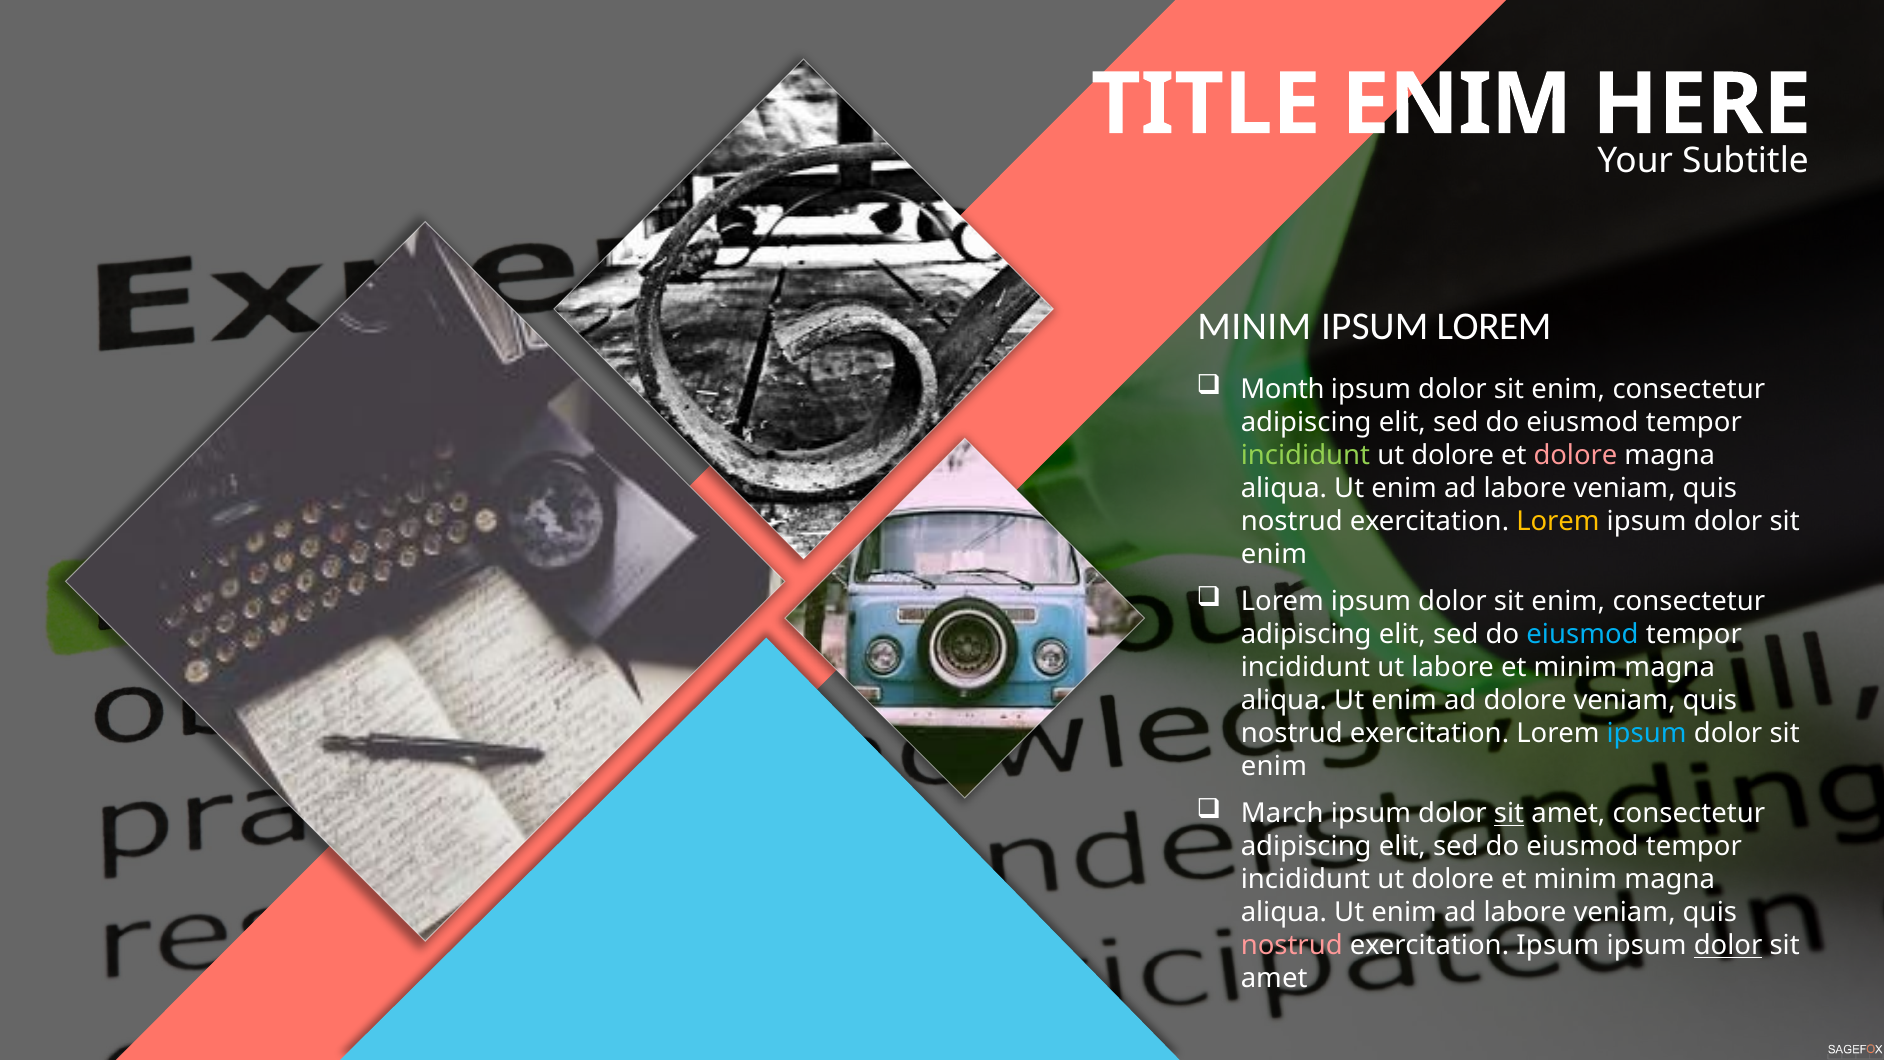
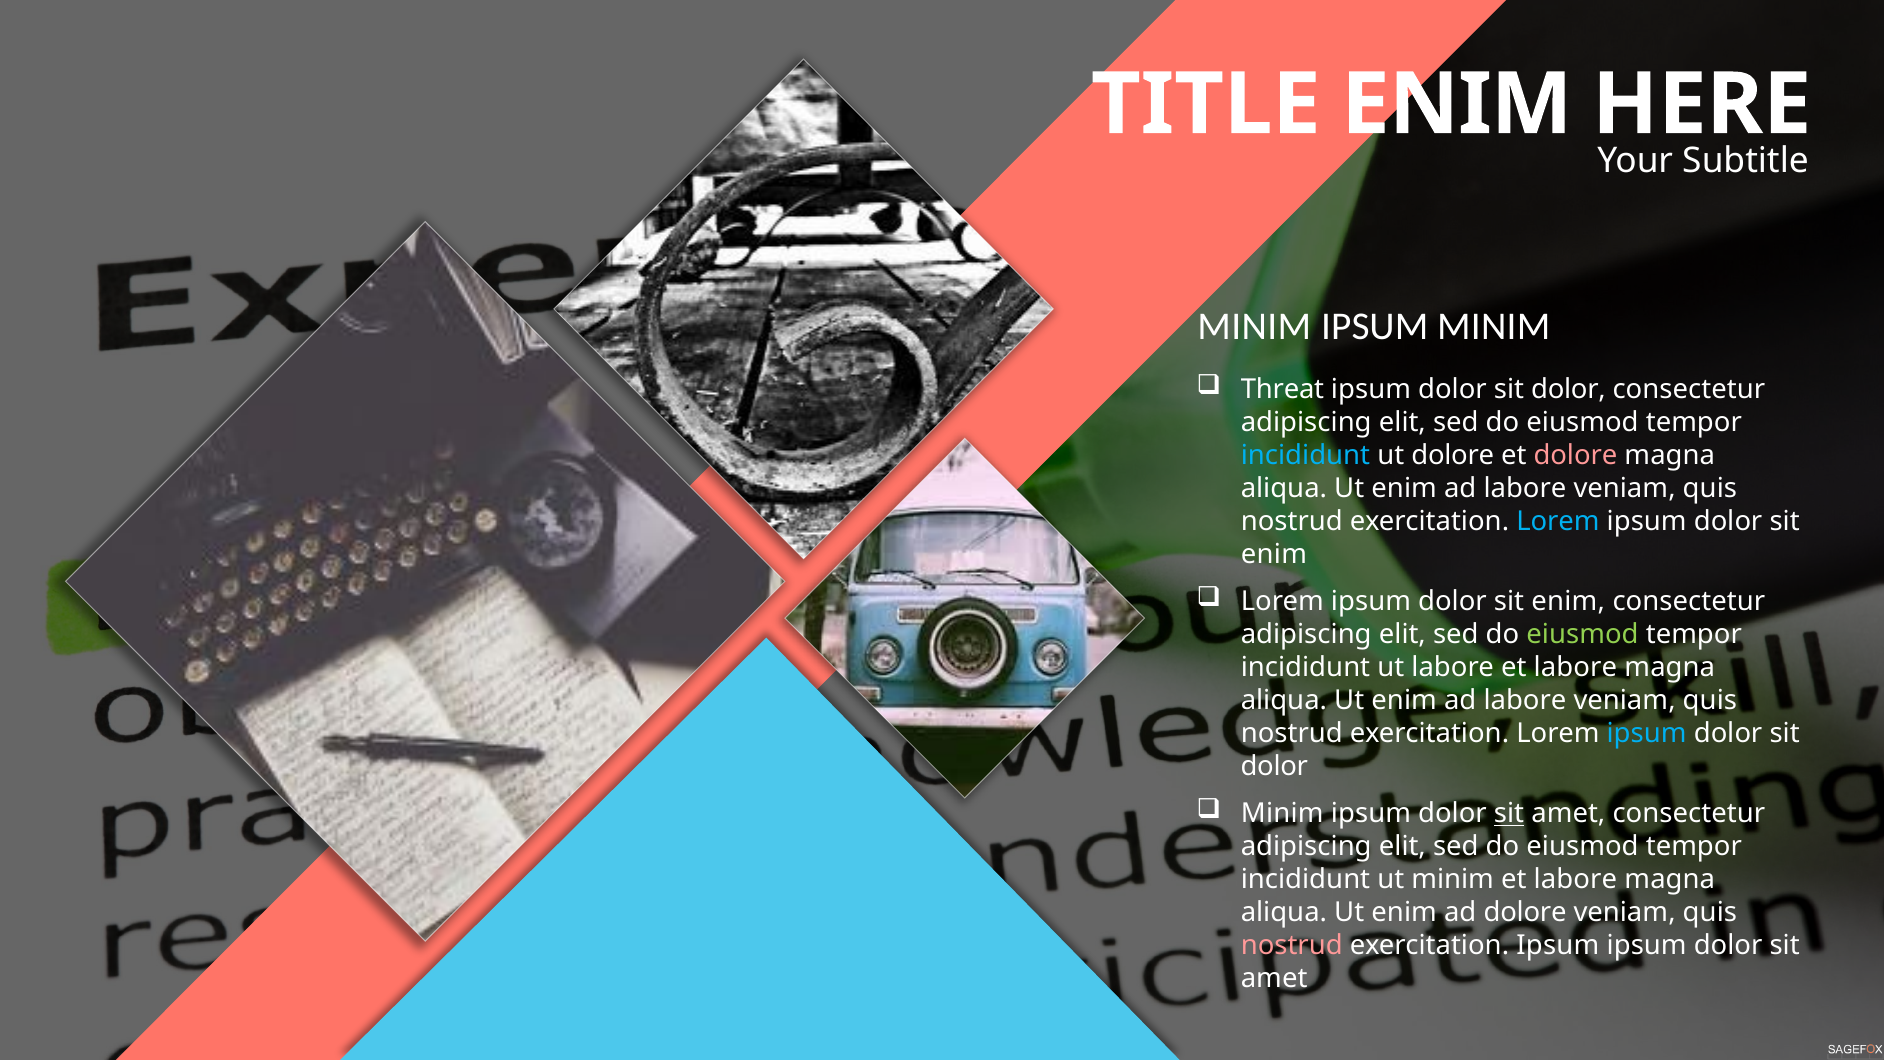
IPSUM LOREM: LOREM -> MINIM
Month: Month -> Threat
enim at (1568, 389): enim -> dolor
incididunt at (1305, 455) colour: light green -> light blue
Lorem at (1558, 521) colour: yellow -> light blue
eiusmod at (1583, 635) colour: light blue -> light green
labore et minim: minim -> labore
dolore at (1525, 700): dolore -> labore
enim at (1274, 766): enim -> dolor
March at (1282, 814): March -> Minim
dolore at (1453, 880): dolore -> minim
minim at (1575, 880): minim -> labore
labore at (1525, 913): labore -> dolore
dolor at (1728, 946) underline: present -> none
